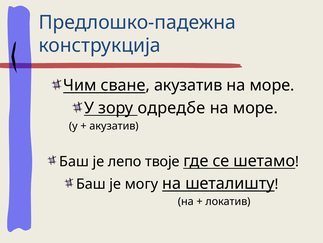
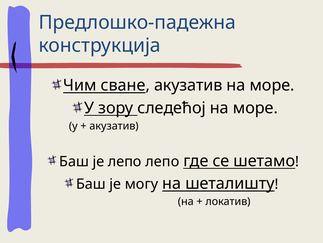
одредбе: одредбе -> следећој
лепо твоје: твоје -> лепо
